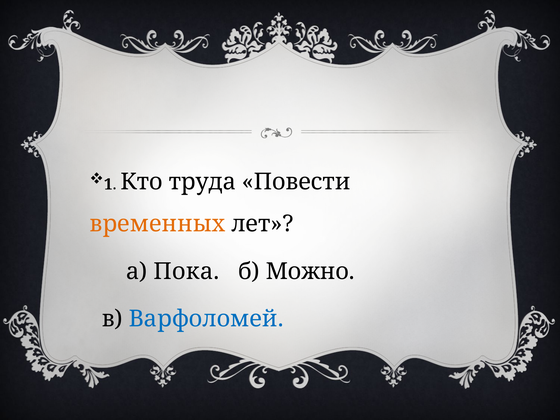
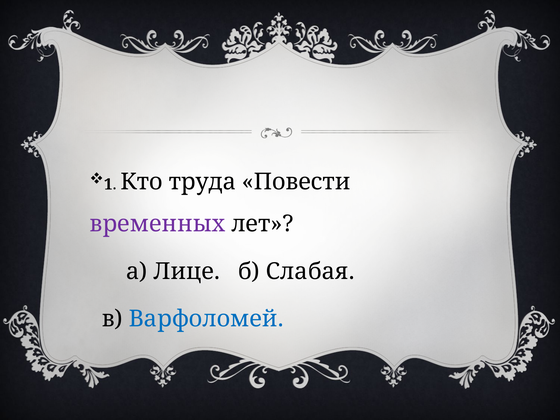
временных colour: orange -> purple
Пока: Пока -> Лице
Можно: Можно -> Слабая
